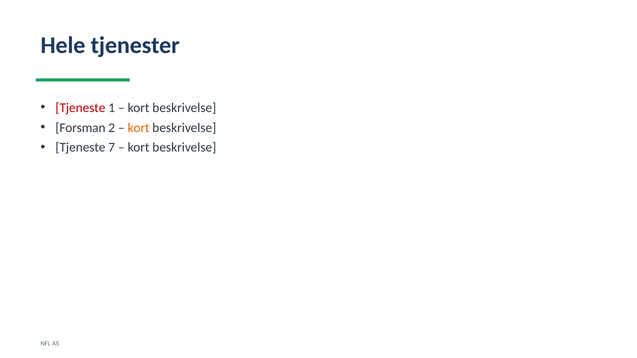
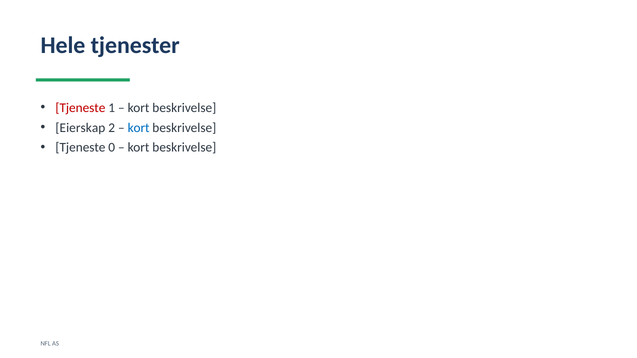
Forsman: Forsman -> Eierskap
kort at (139, 128) colour: orange -> blue
7: 7 -> 0
